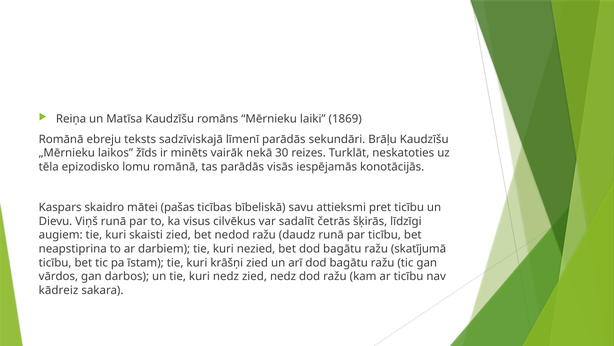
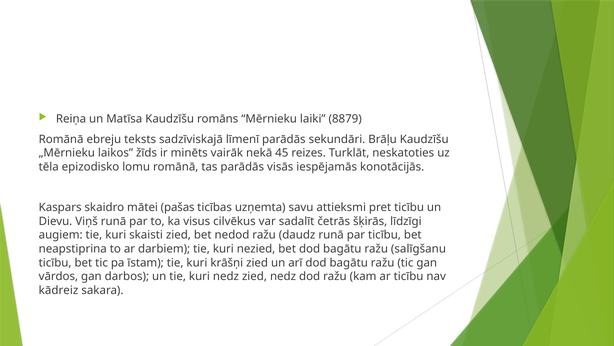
1869: 1869 -> 8879
30: 30 -> 45
bībeliskā: bībeliskā -> uzņemta
skatījumā: skatījumā -> salīgšanu
